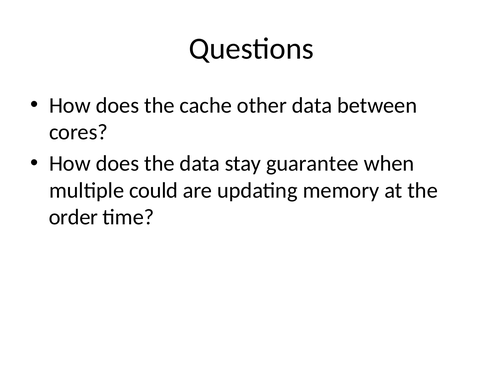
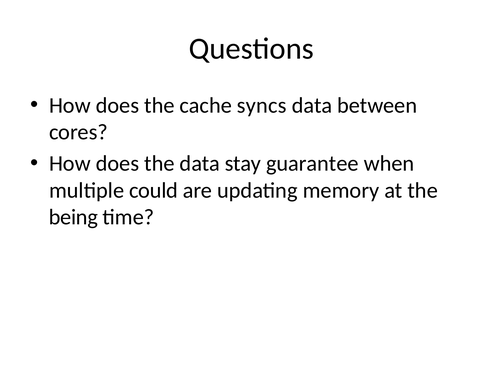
other: other -> syncs
order: order -> being
